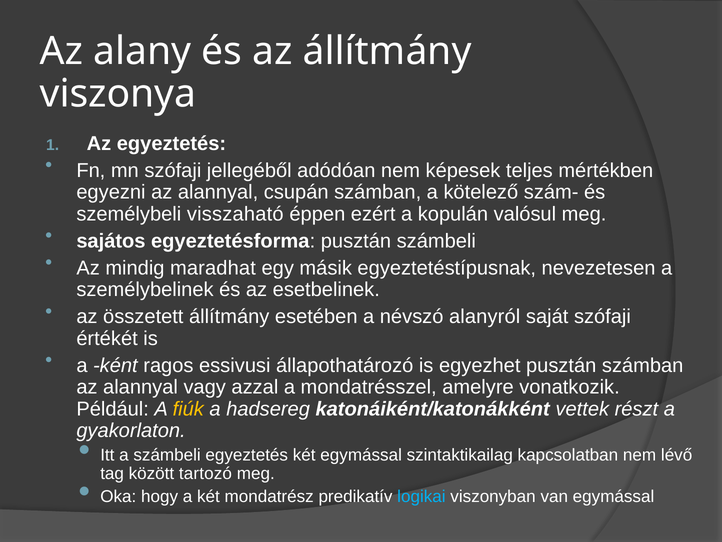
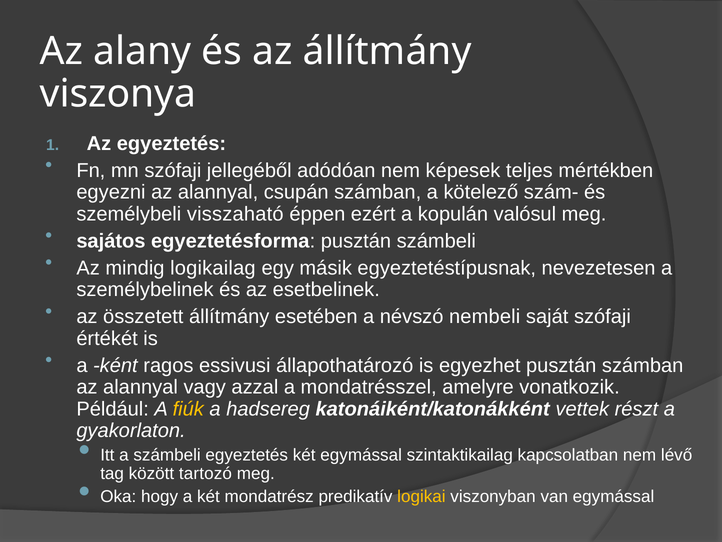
maradhat: maradhat -> logikailag
alanyról: alanyról -> nembeli
logikai colour: light blue -> yellow
